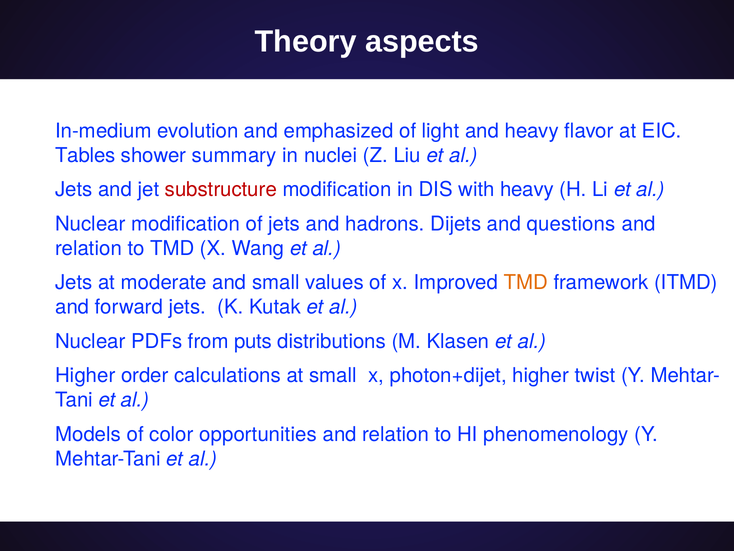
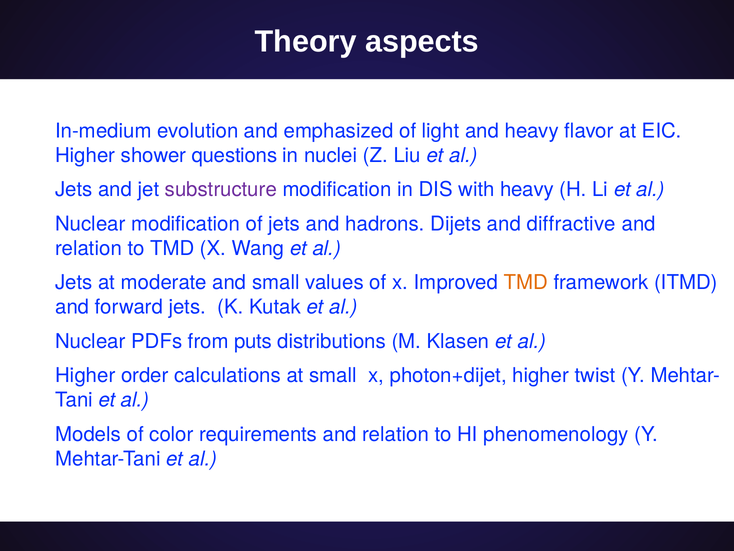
Tables at (85, 155): Tables -> Higher
summary: summary -> questions
substructure colour: red -> purple
questions: questions -> diffractive
opportunities: opportunities -> requirements
